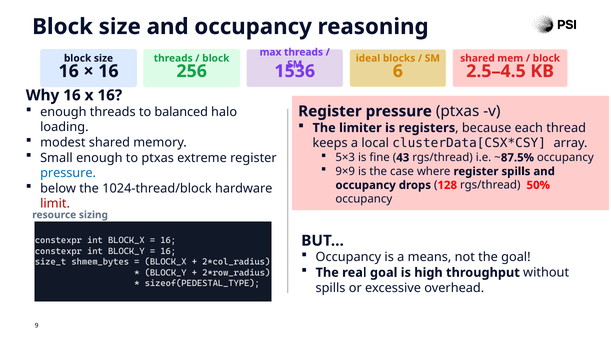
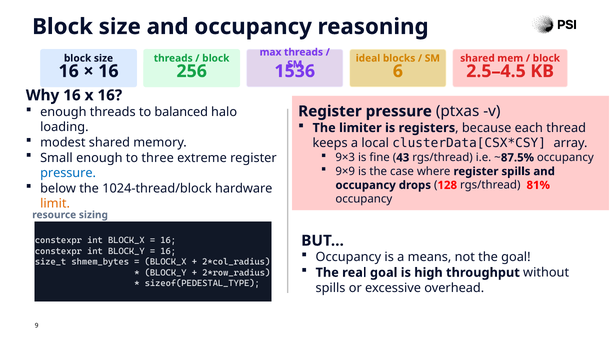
to ptxas: ptxas -> three
5×3: 5×3 -> 9×3
50%: 50% -> 81%
limit colour: red -> orange
